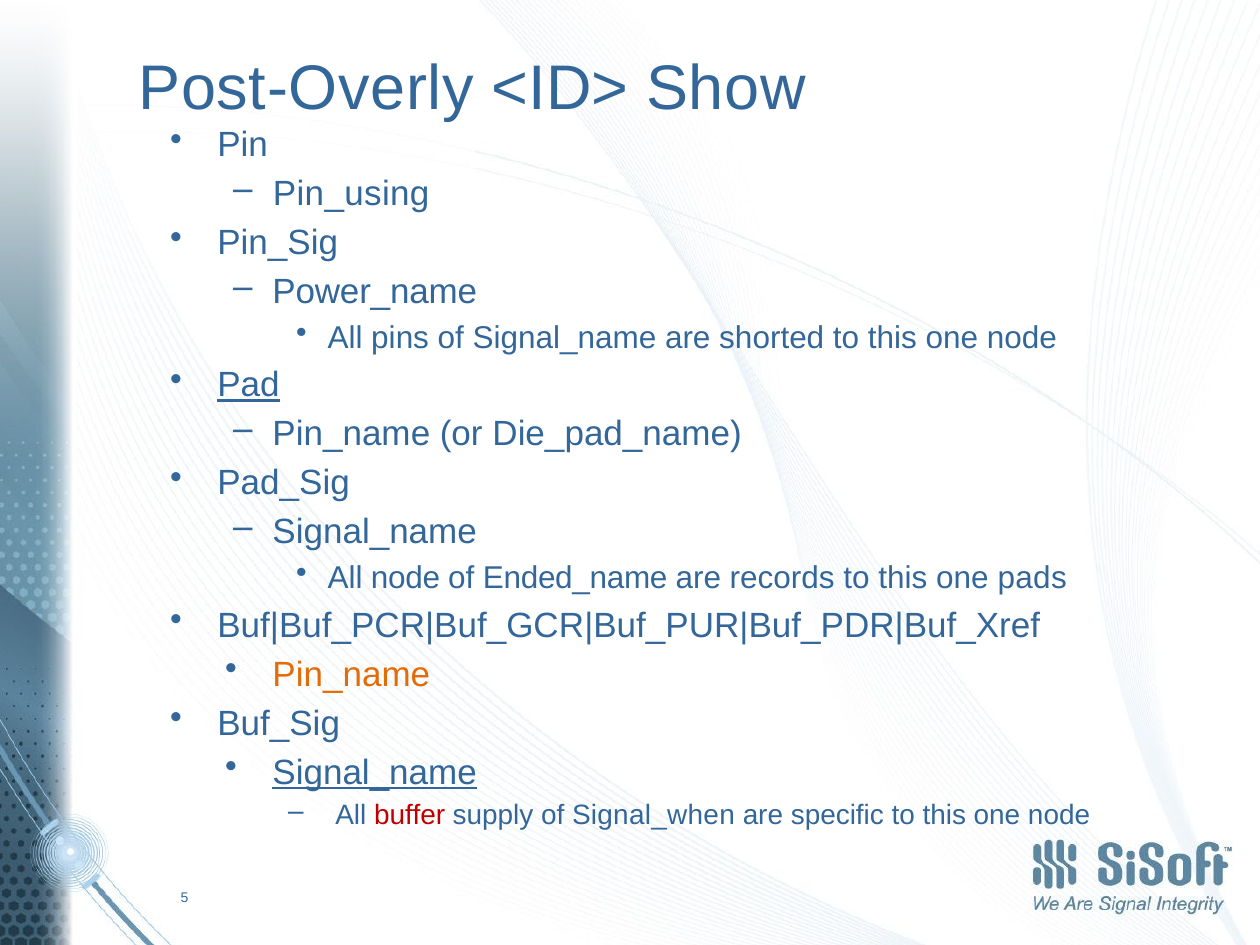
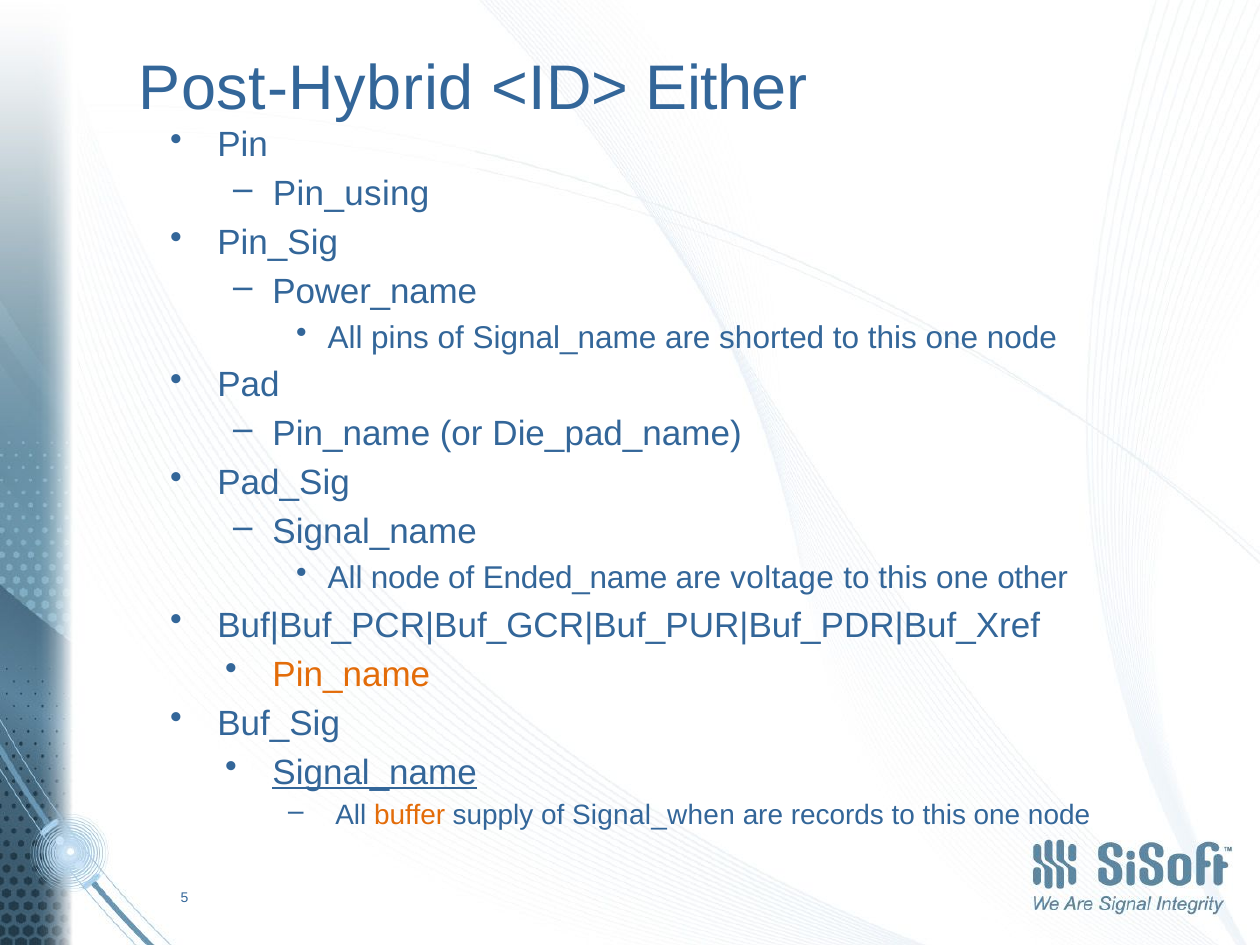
Post-Overly: Post-Overly -> Post-Hybrid
Show: Show -> Either
Pad underline: present -> none
records: records -> voltage
pads: pads -> other
buffer colour: red -> orange
specific: specific -> records
